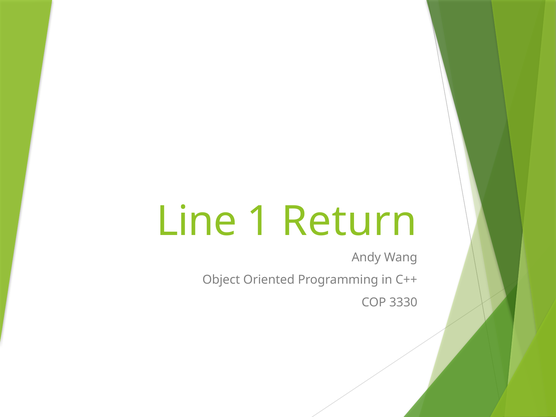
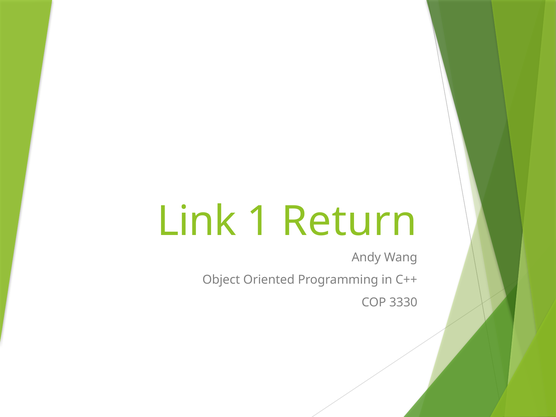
Line: Line -> Link
